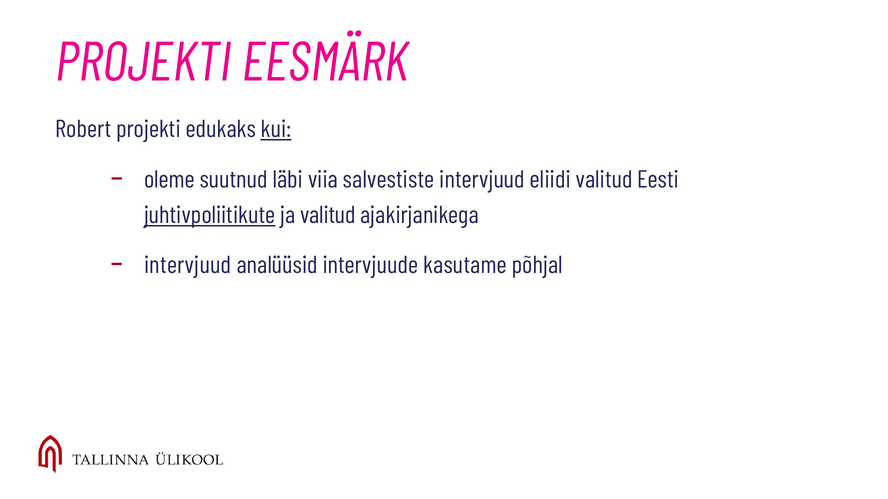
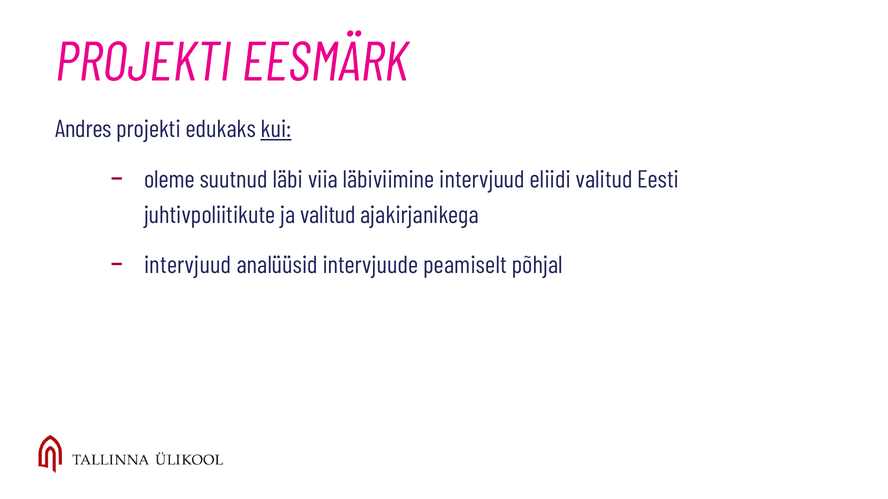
Robert: Robert -> Andres
salvestiste: salvestiste -> läbiviimine
juhtivpoliitikute underline: present -> none
kasutame: kasutame -> peamiselt
